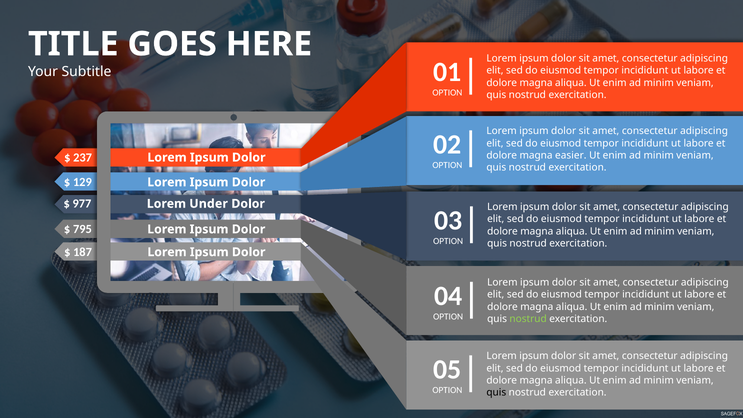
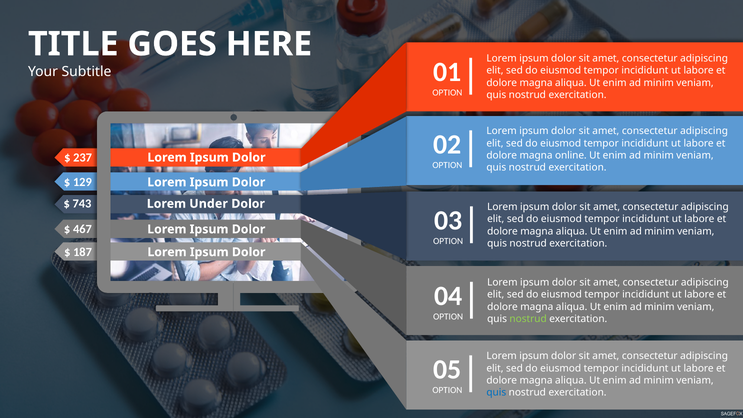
easier: easier -> online
977: 977 -> 743
795: 795 -> 467
quis at (496, 392) colour: black -> blue
